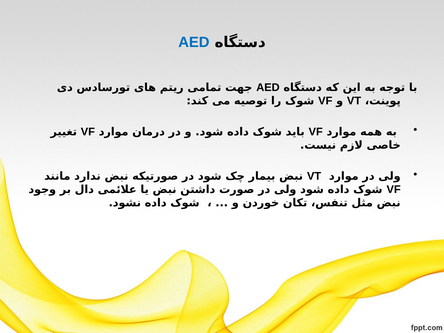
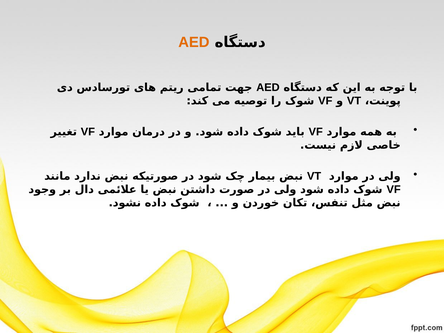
AED at (194, 42) colour: blue -> orange
